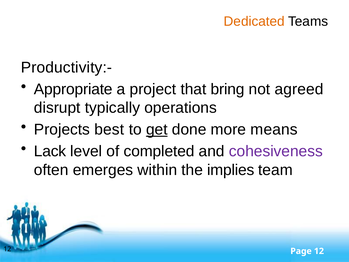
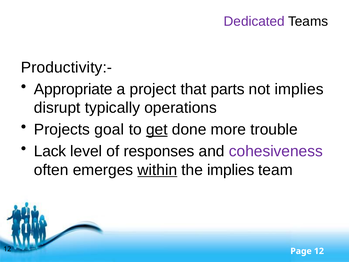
Dedicated colour: orange -> purple
bring: bring -> parts
not agreed: agreed -> implies
best: best -> goal
means: means -> trouble
completed: completed -> responses
within underline: none -> present
